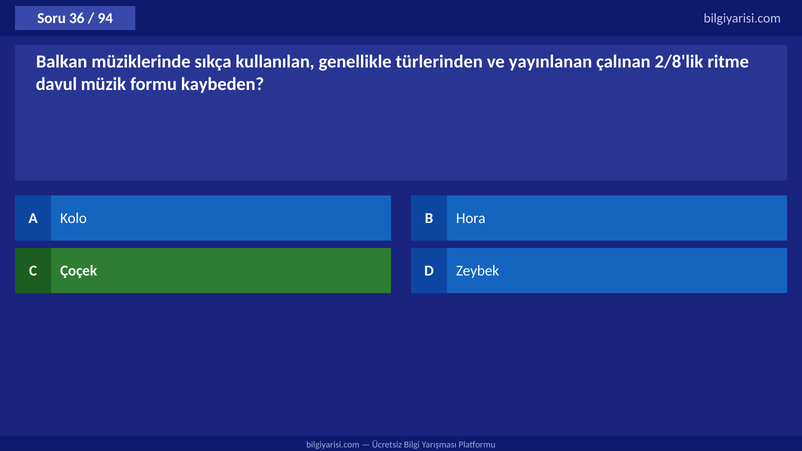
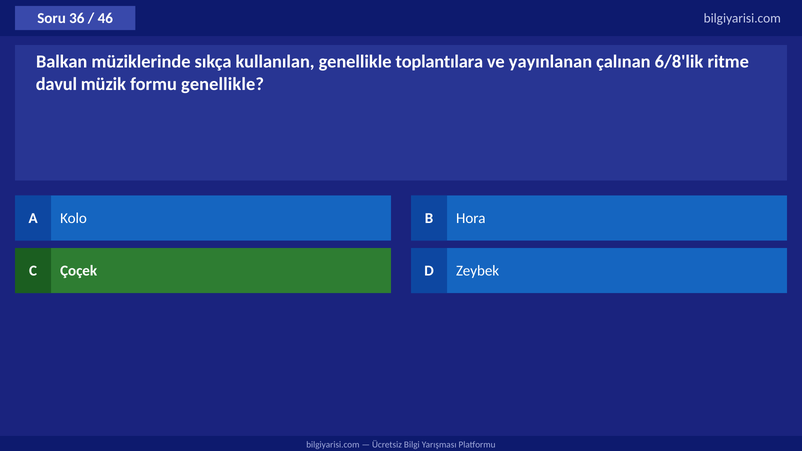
94: 94 -> 46
türlerinden: türlerinden -> toplantılara
2/8'lik: 2/8'lik -> 6/8'lik
formu kaybeden: kaybeden -> genellikle
